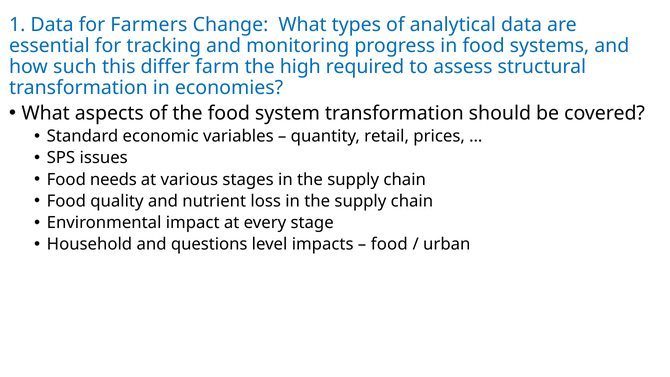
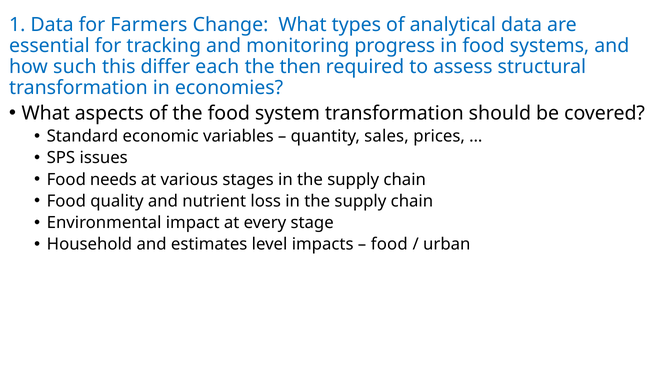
farm: farm -> each
high: high -> then
retail: retail -> sales
questions: questions -> estimates
